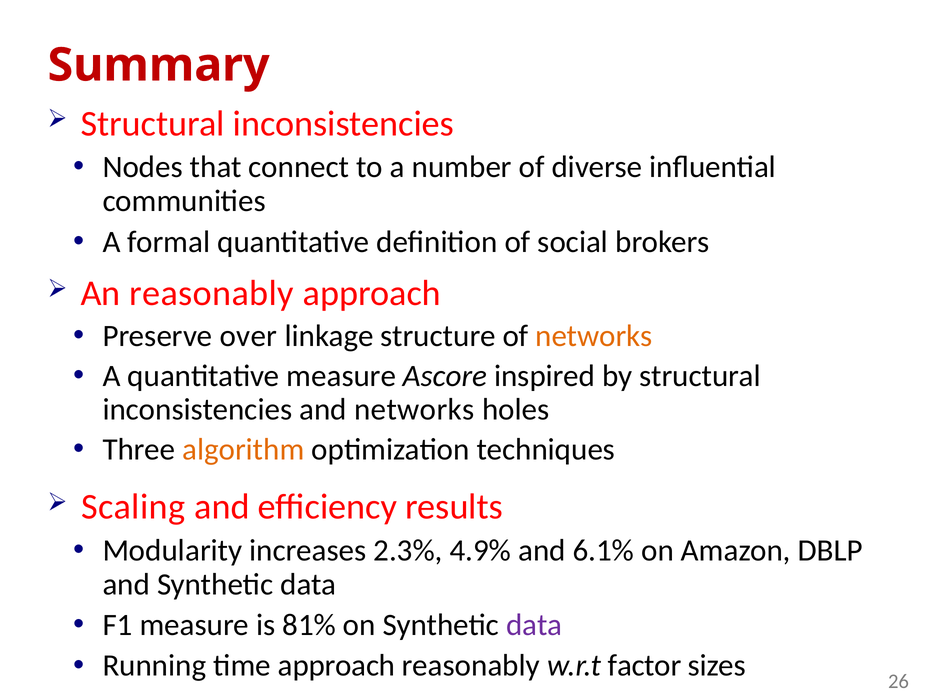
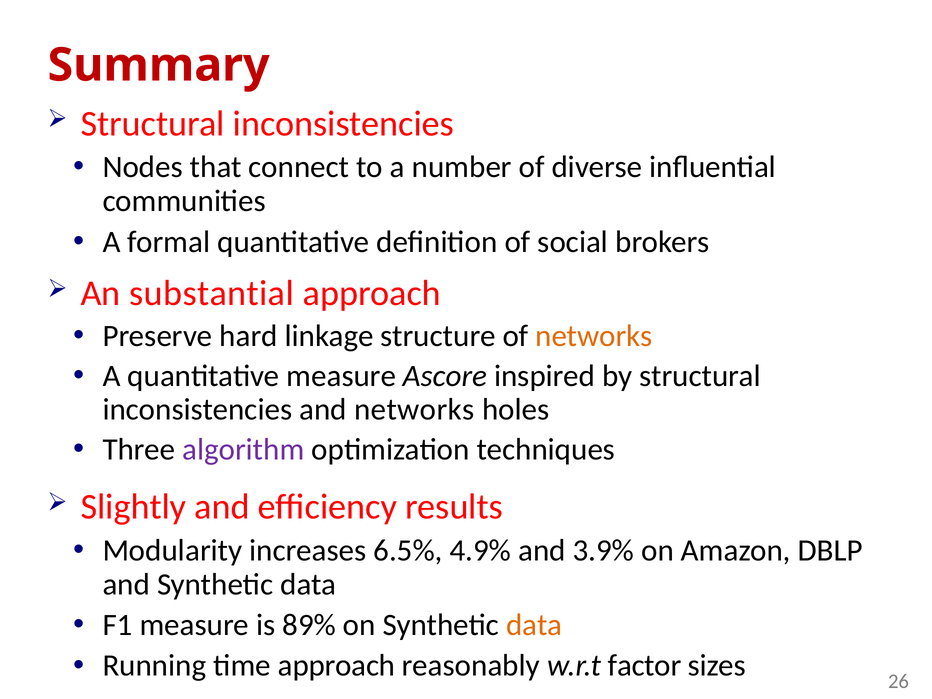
An reasonably: reasonably -> substantial
over: over -> hard
algorithm colour: orange -> purple
Scaling: Scaling -> Slightly
2.3%: 2.3% -> 6.5%
6.1%: 6.1% -> 3.9%
81%: 81% -> 89%
data at (534, 625) colour: purple -> orange
